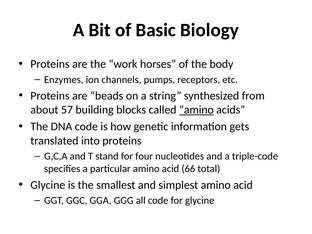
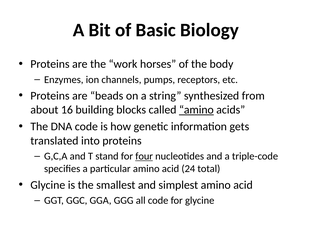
57: 57 -> 16
four underline: none -> present
66: 66 -> 24
